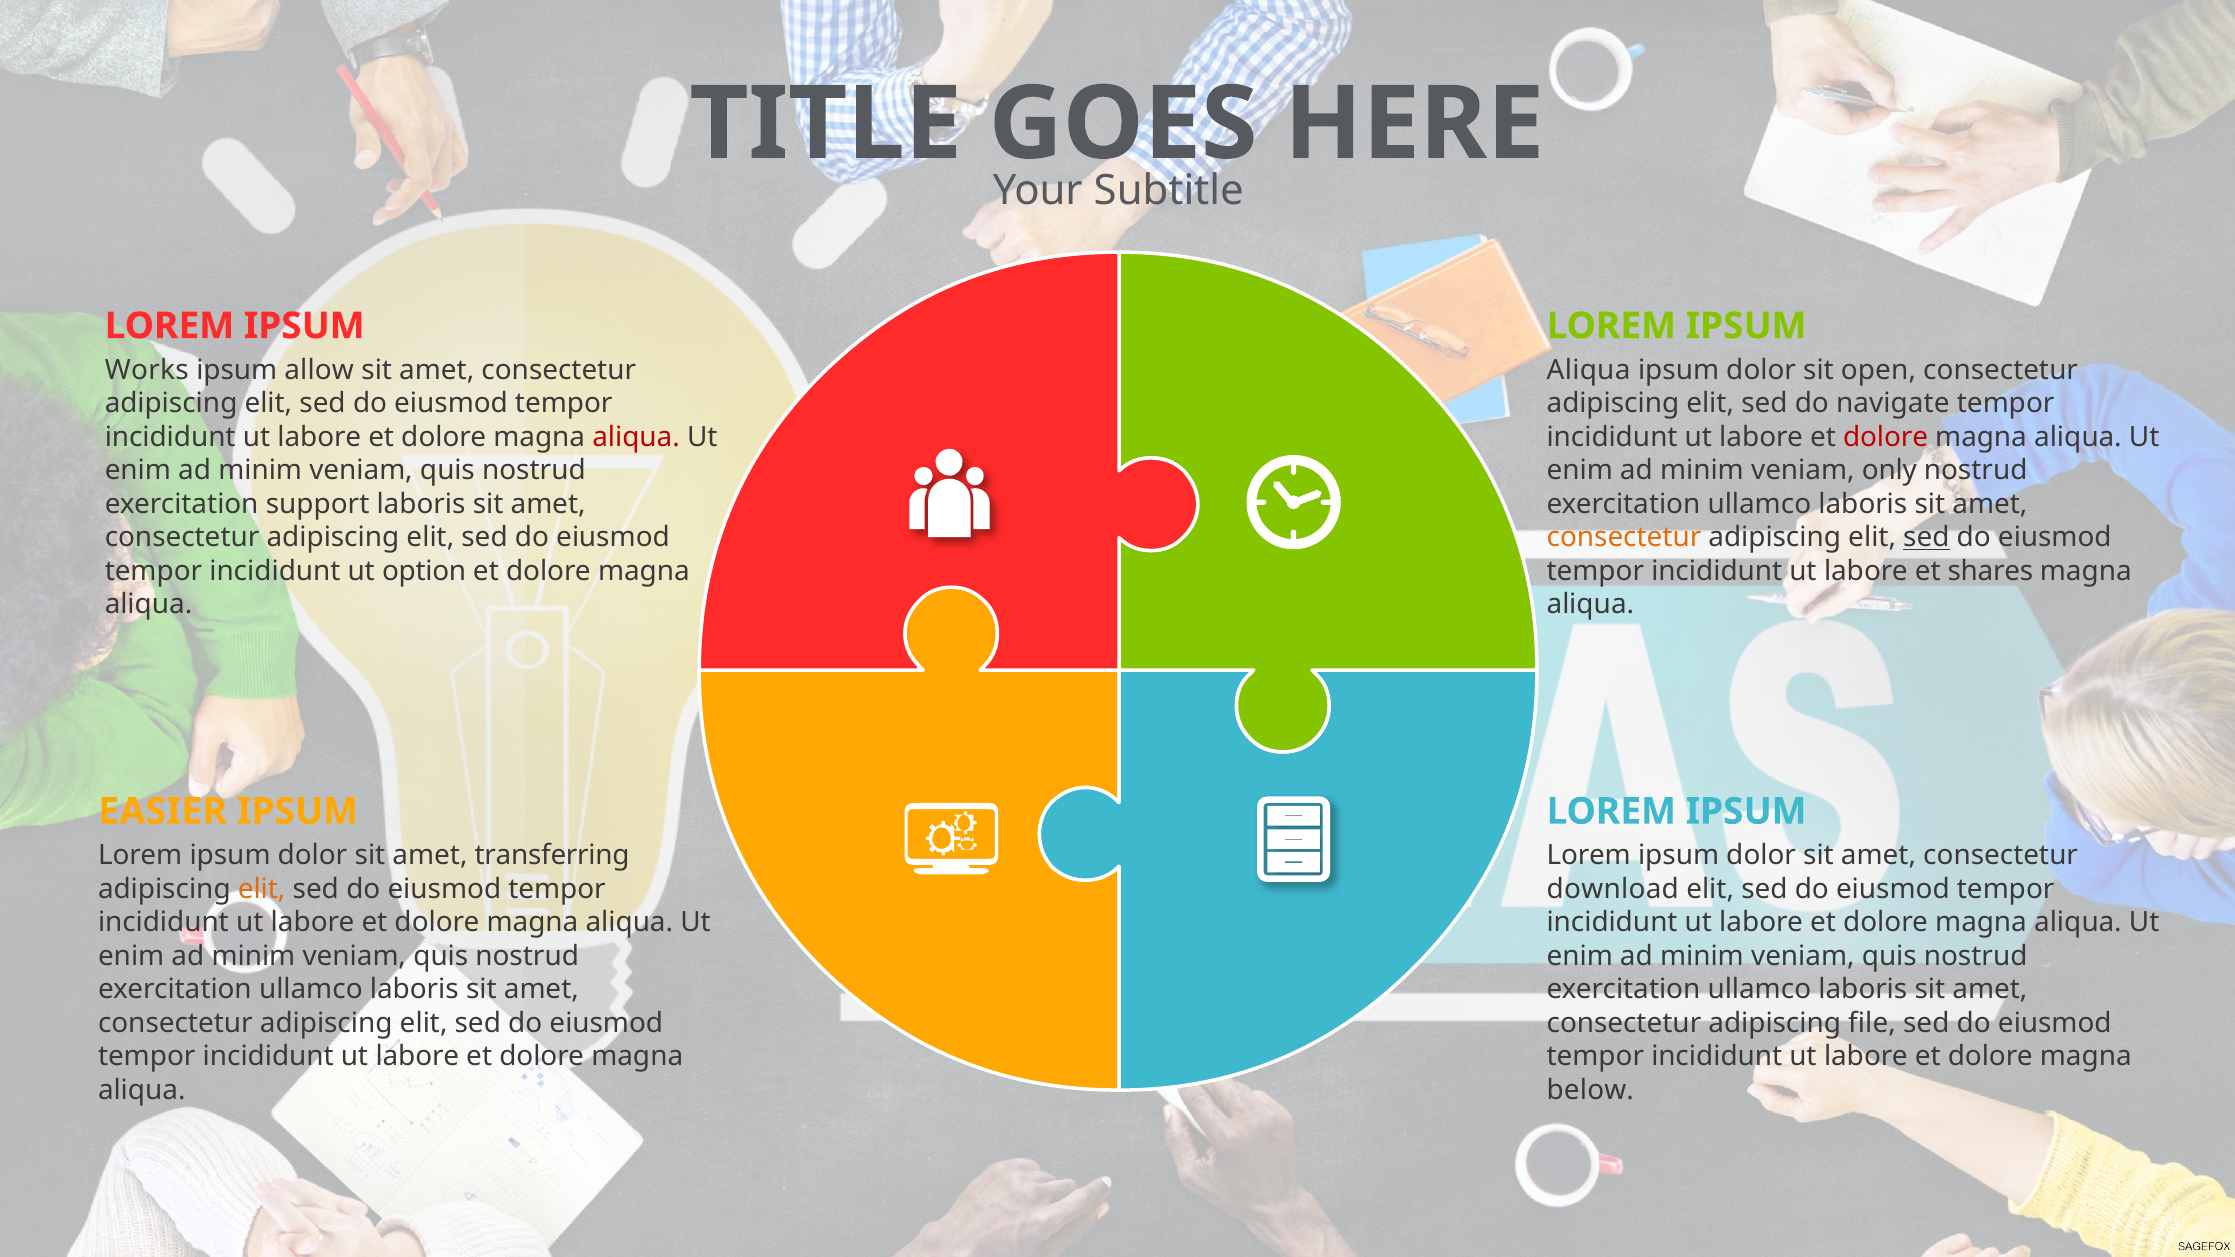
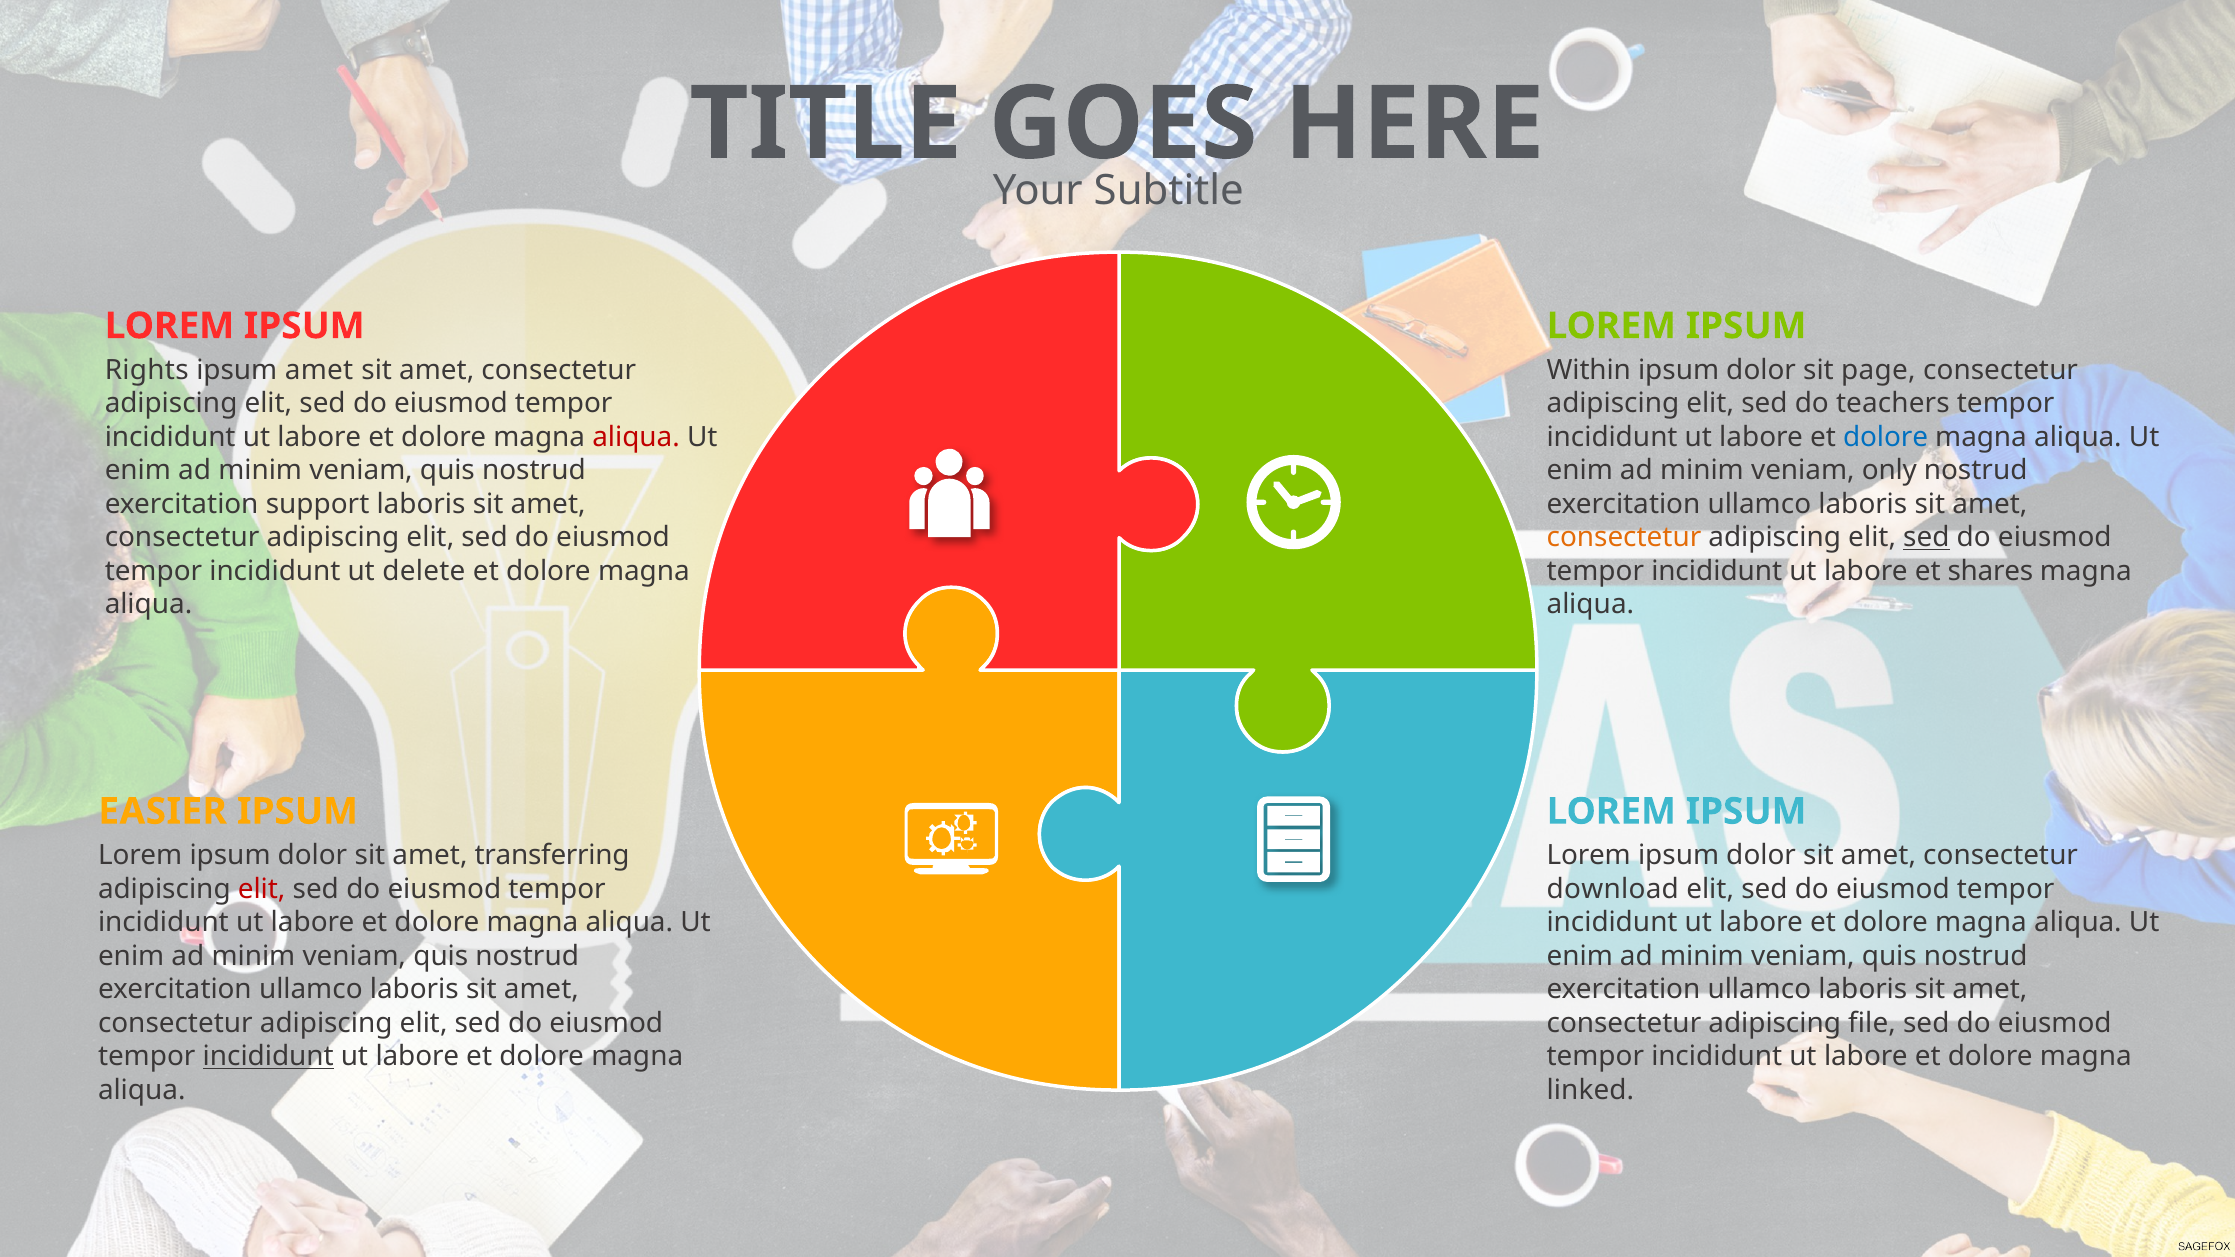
Works: Works -> Rights
ipsum allow: allow -> amet
Aliqua at (1589, 370): Aliqua -> Within
open: open -> page
navigate: navigate -> teachers
dolore at (1886, 437) colour: red -> blue
option: option -> delete
elit at (262, 889) colour: orange -> red
incididunt at (268, 1057) underline: none -> present
below: below -> linked
